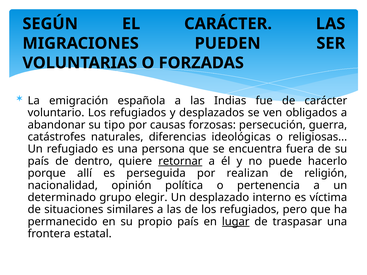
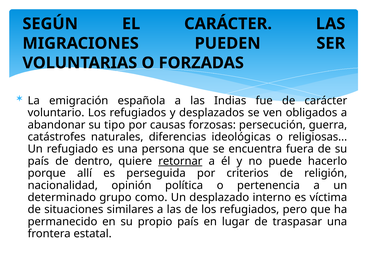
realizan: realizan -> criterios
elegir: elegir -> como
lugar underline: present -> none
